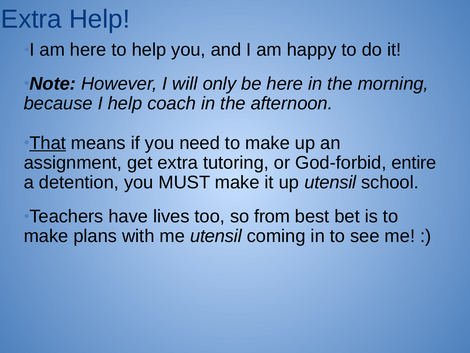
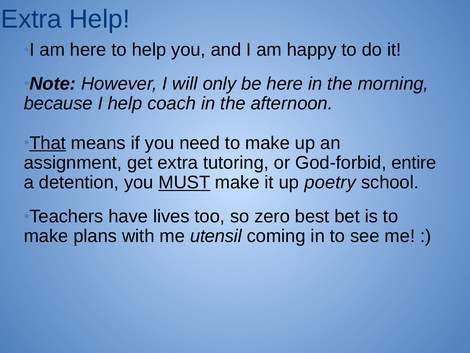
MUST underline: none -> present
up utensil: utensil -> poetry
from: from -> zero
